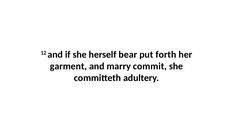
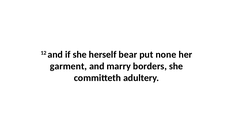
forth: forth -> none
commit: commit -> borders
